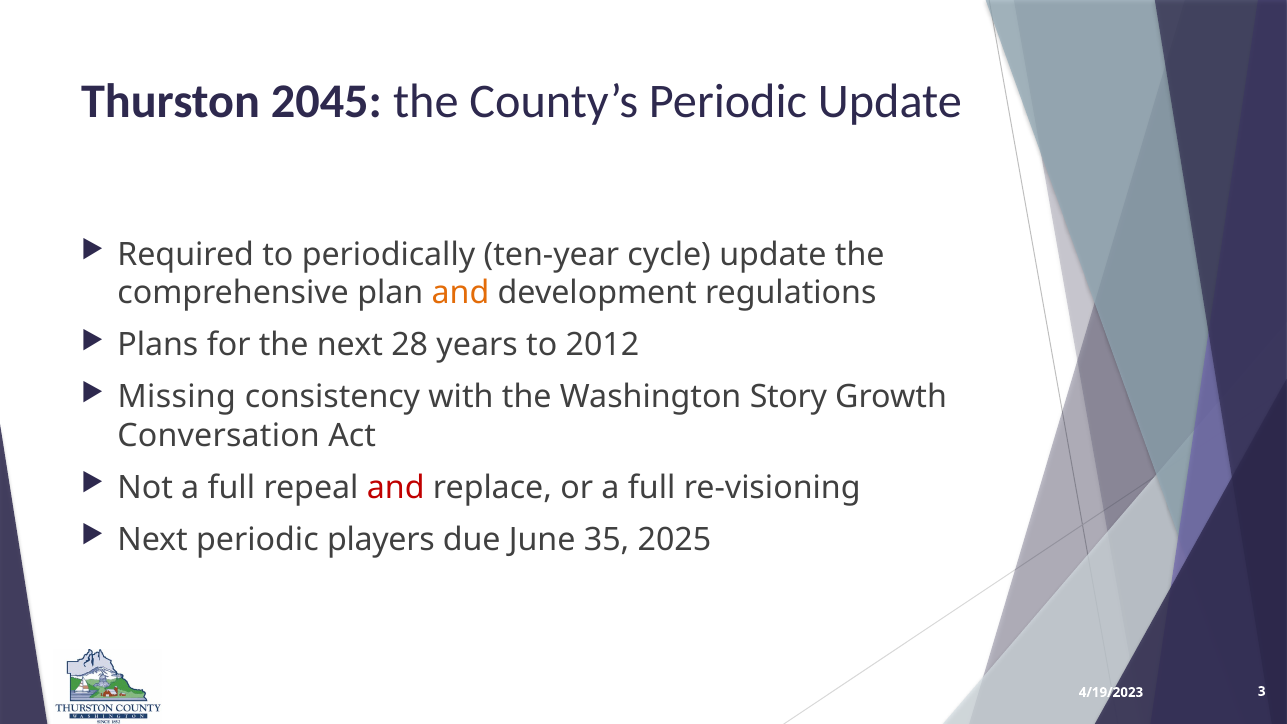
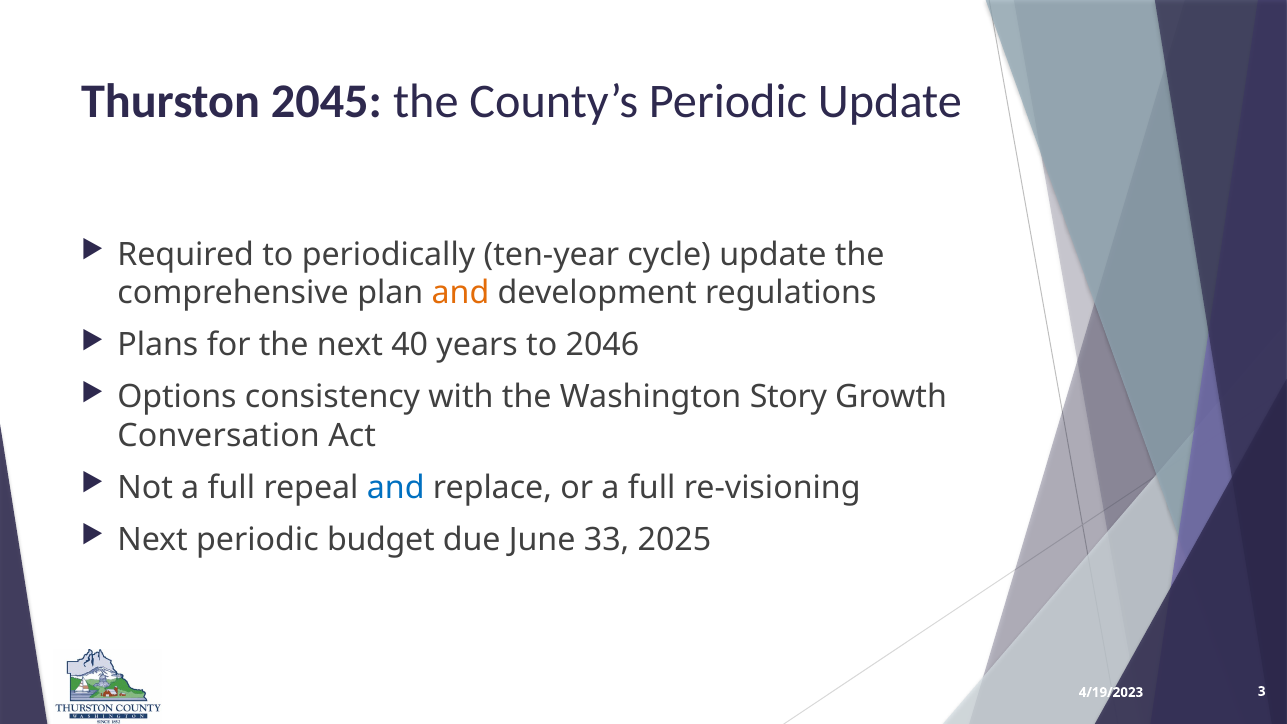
28: 28 -> 40
2012: 2012 -> 2046
Missing: Missing -> Options
and at (396, 488) colour: red -> blue
players: players -> budget
35: 35 -> 33
